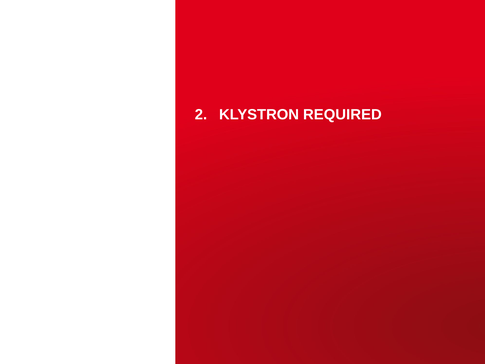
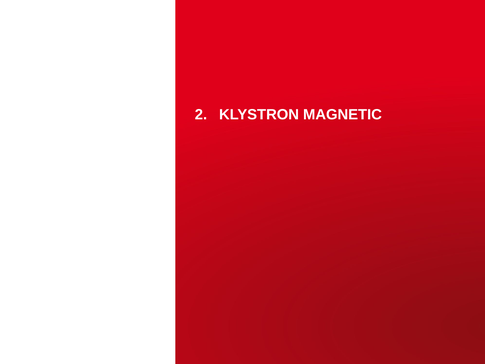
REQUIRED: REQUIRED -> MAGNETIC
